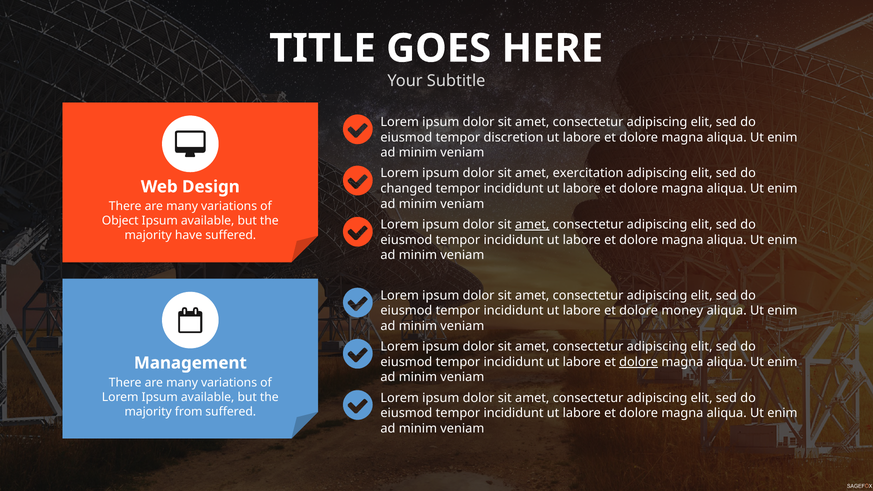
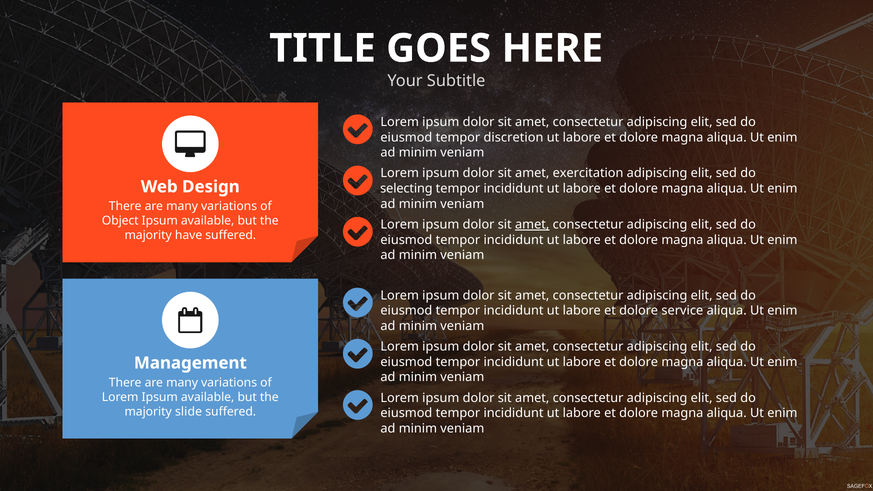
changed: changed -> selecting
money: money -> service
dolore at (639, 362) underline: present -> none
from: from -> slide
